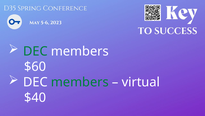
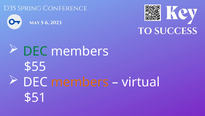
$60: $60 -> $55
members at (80, 82) colour: green -> orange
$40: $40 -> $51
